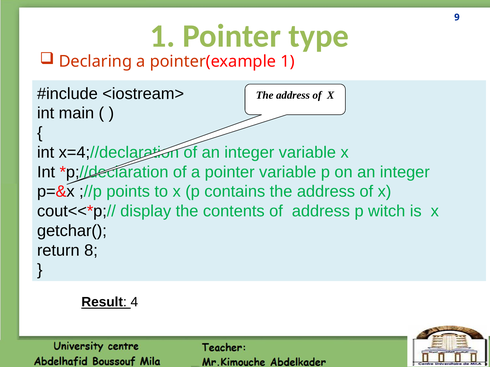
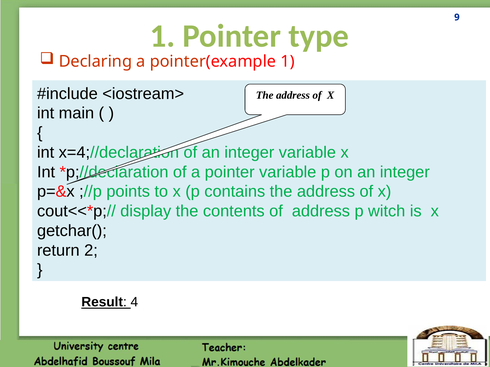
8: 8 -> 2
